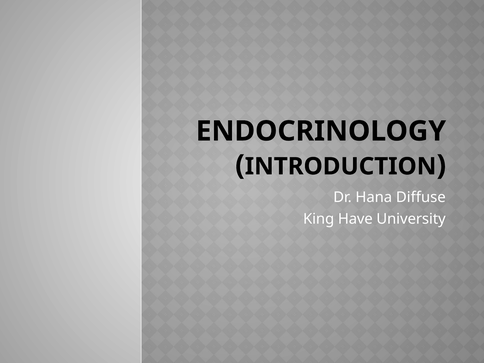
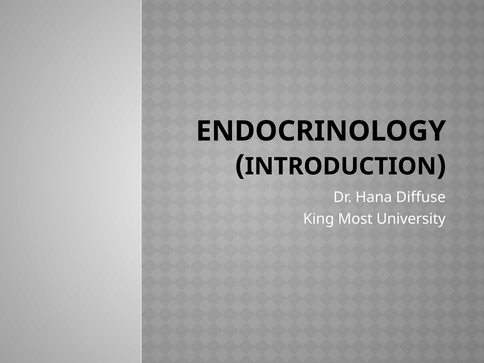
Have: Have -> Most
